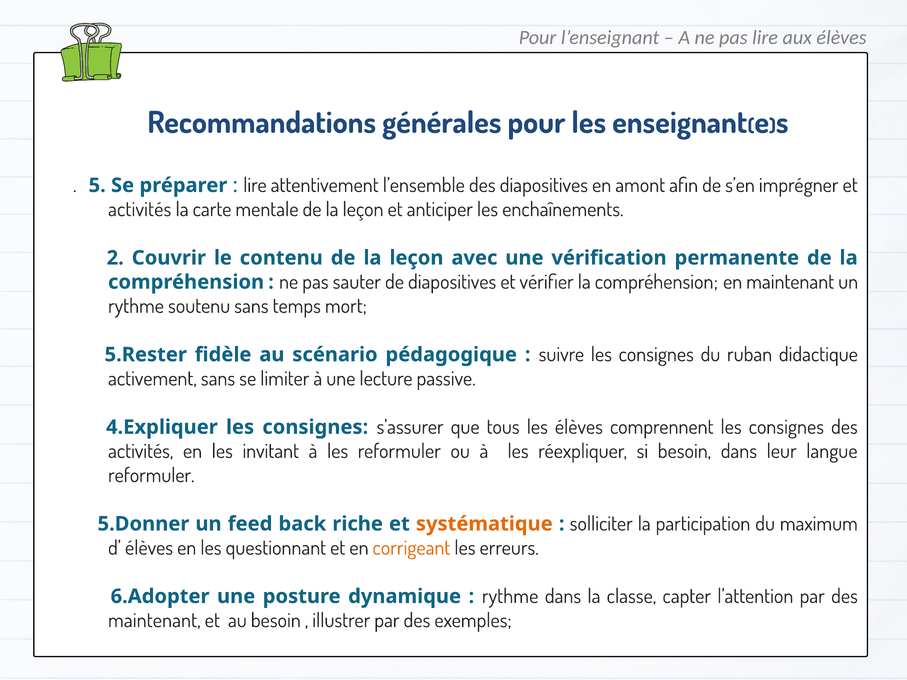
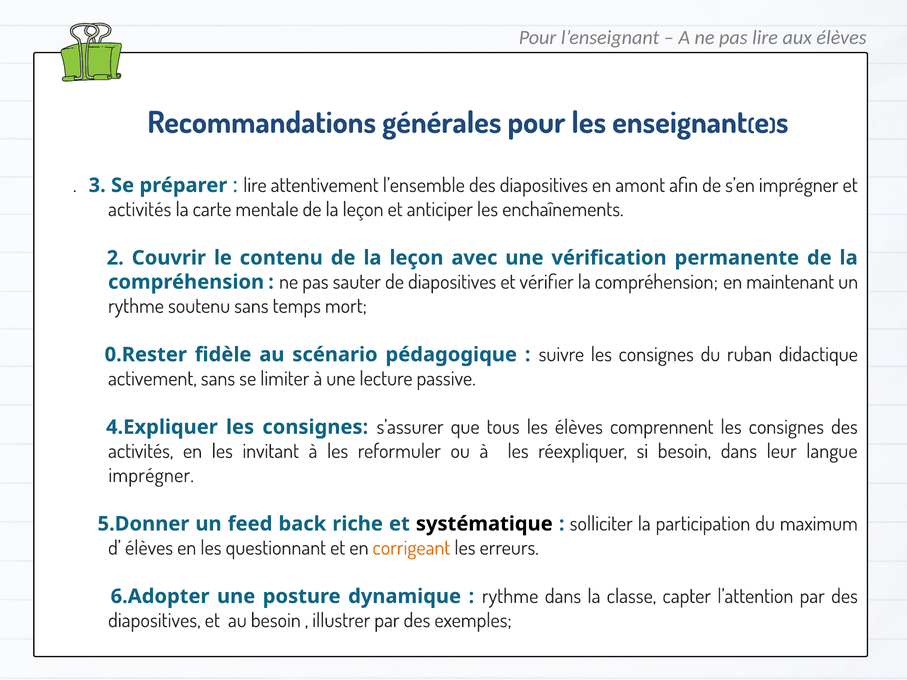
5: 5 -> 3
5.Rester: 5.Rester -> 0.Rester
reformuler at (151, 476): reformuler -> imprégner
systématique colour: orange -> black
maintenant at (154, 621): maintenant -> diapositives
